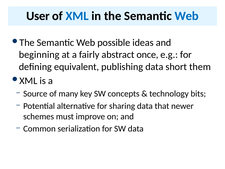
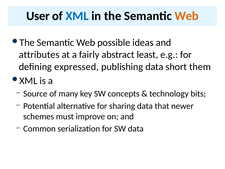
Web at (187, 16) colour: blue -> orange
beginning: beginning -> attributes
once: once -> least
equivalent: equivalent -> expressed
